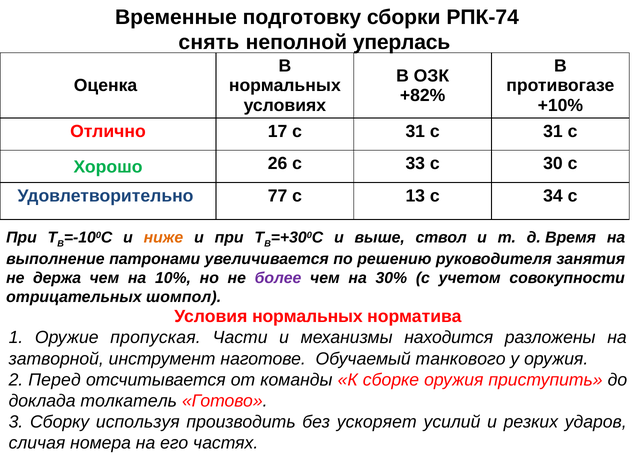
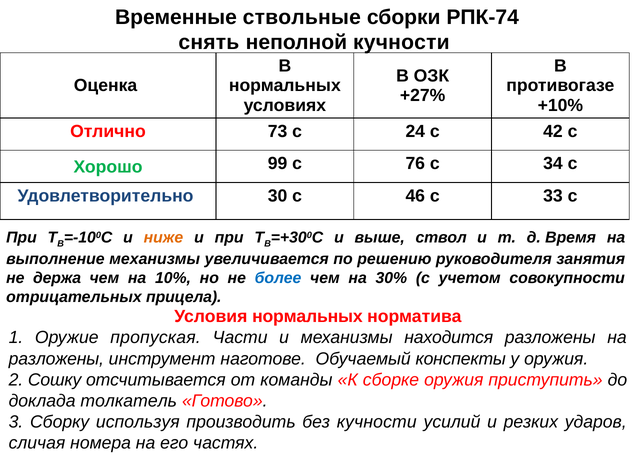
подготовку: подготовку -> ствольные
неполной уперлась: уперлась -> кучности
+82%: +82% -> +27%
17: 17 -> 73
31 at (415, 131): 31 -> 24
31 at (553, 131): 31 -> 42
26: 26 -> 99
33: 33 -> 76
30: 30 -> 34
77: 77 -> 30
13: 13 -> 46
34: 34 -> 33
выполнение патронами: патронами -> механизмы
более colour: purple -> blue
шомпол: шомпол -> прицела
затворной at (56, 359): затворной -> разложены
танкового: танкового -> конспекты
Перед: Перед -> Сошку
без ускоряет: ускоряет -> кучности
